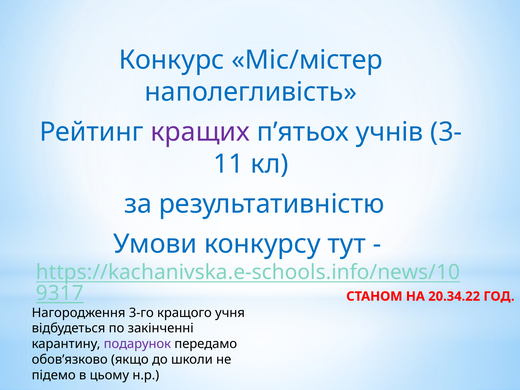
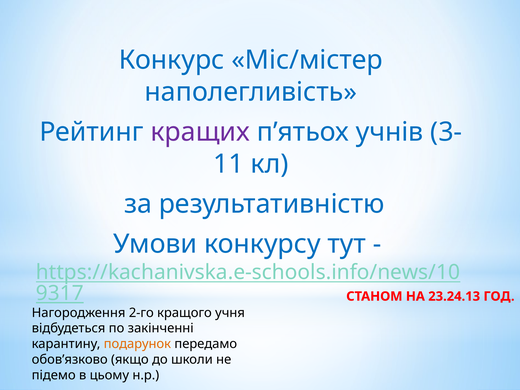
20.34.22: 20.34.22 -> 23.24.13
3-го: 3-го -> 2-го
подарунок colour: purple -> orange
